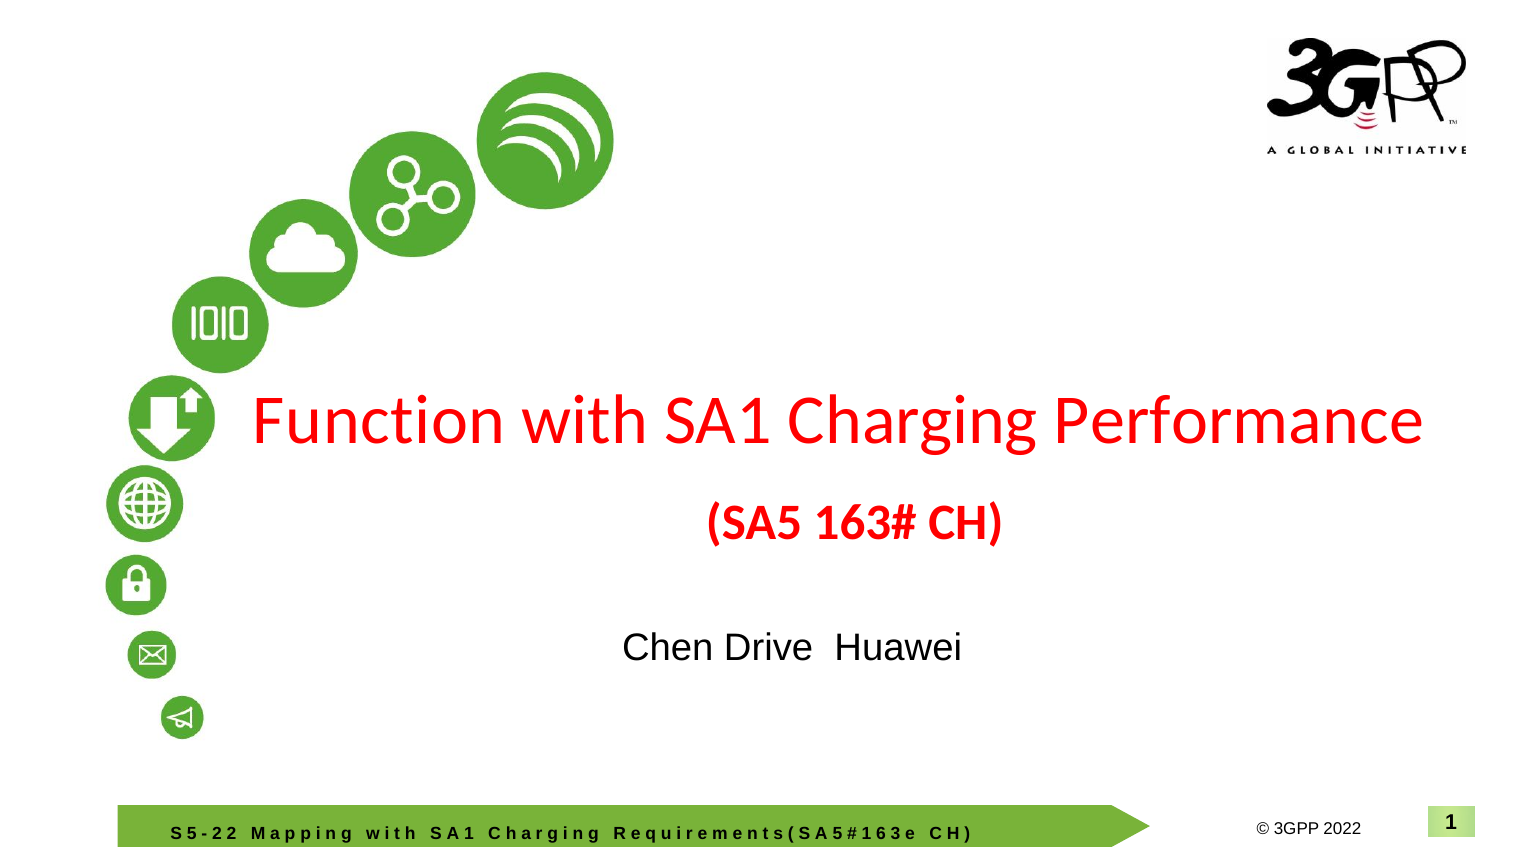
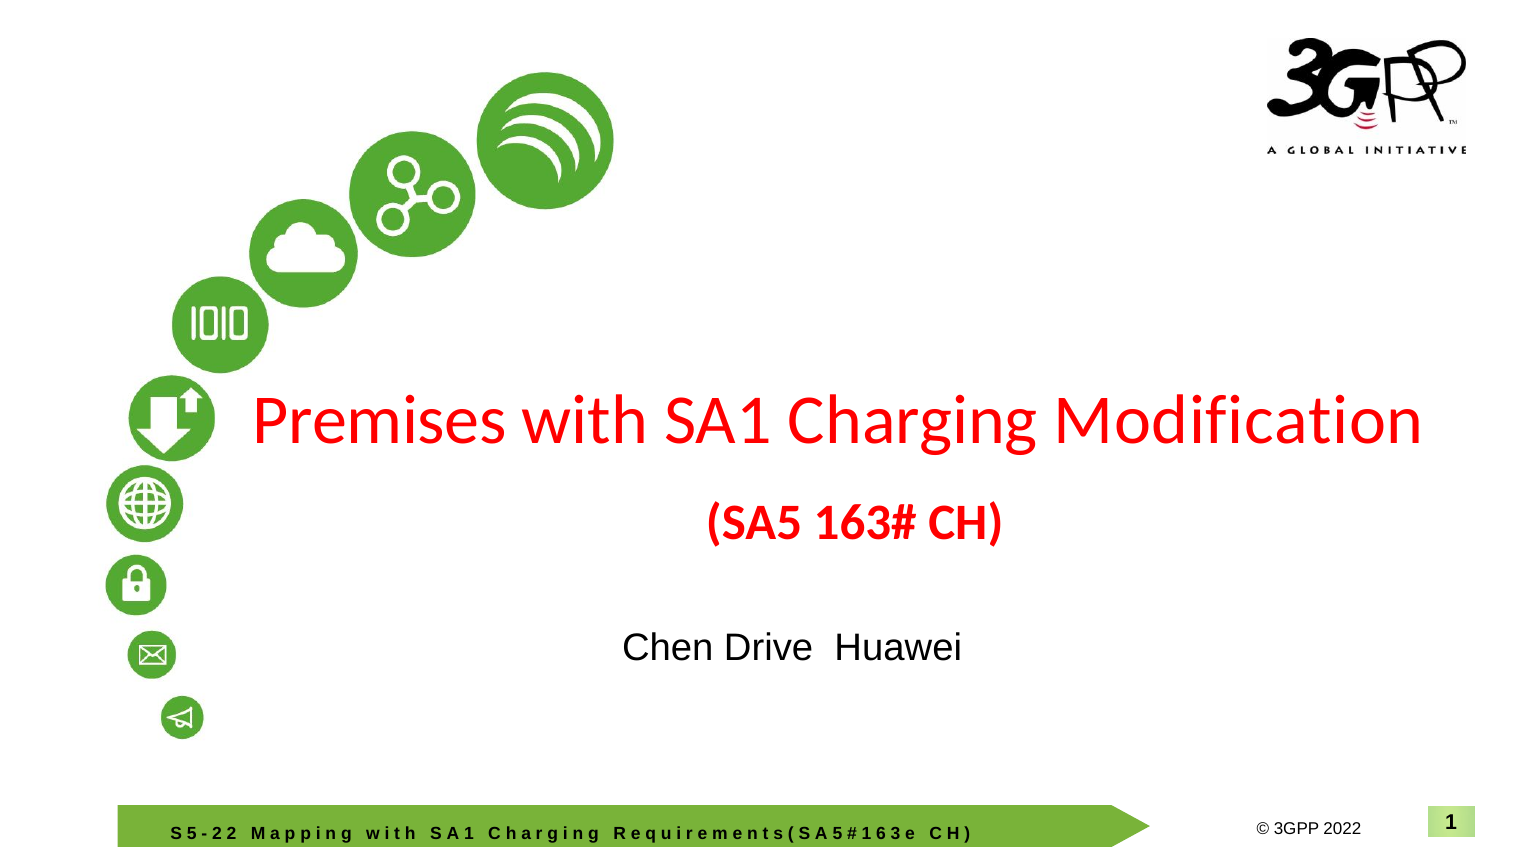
Function: Function -> Premises
Performance: Performance -> Modification
